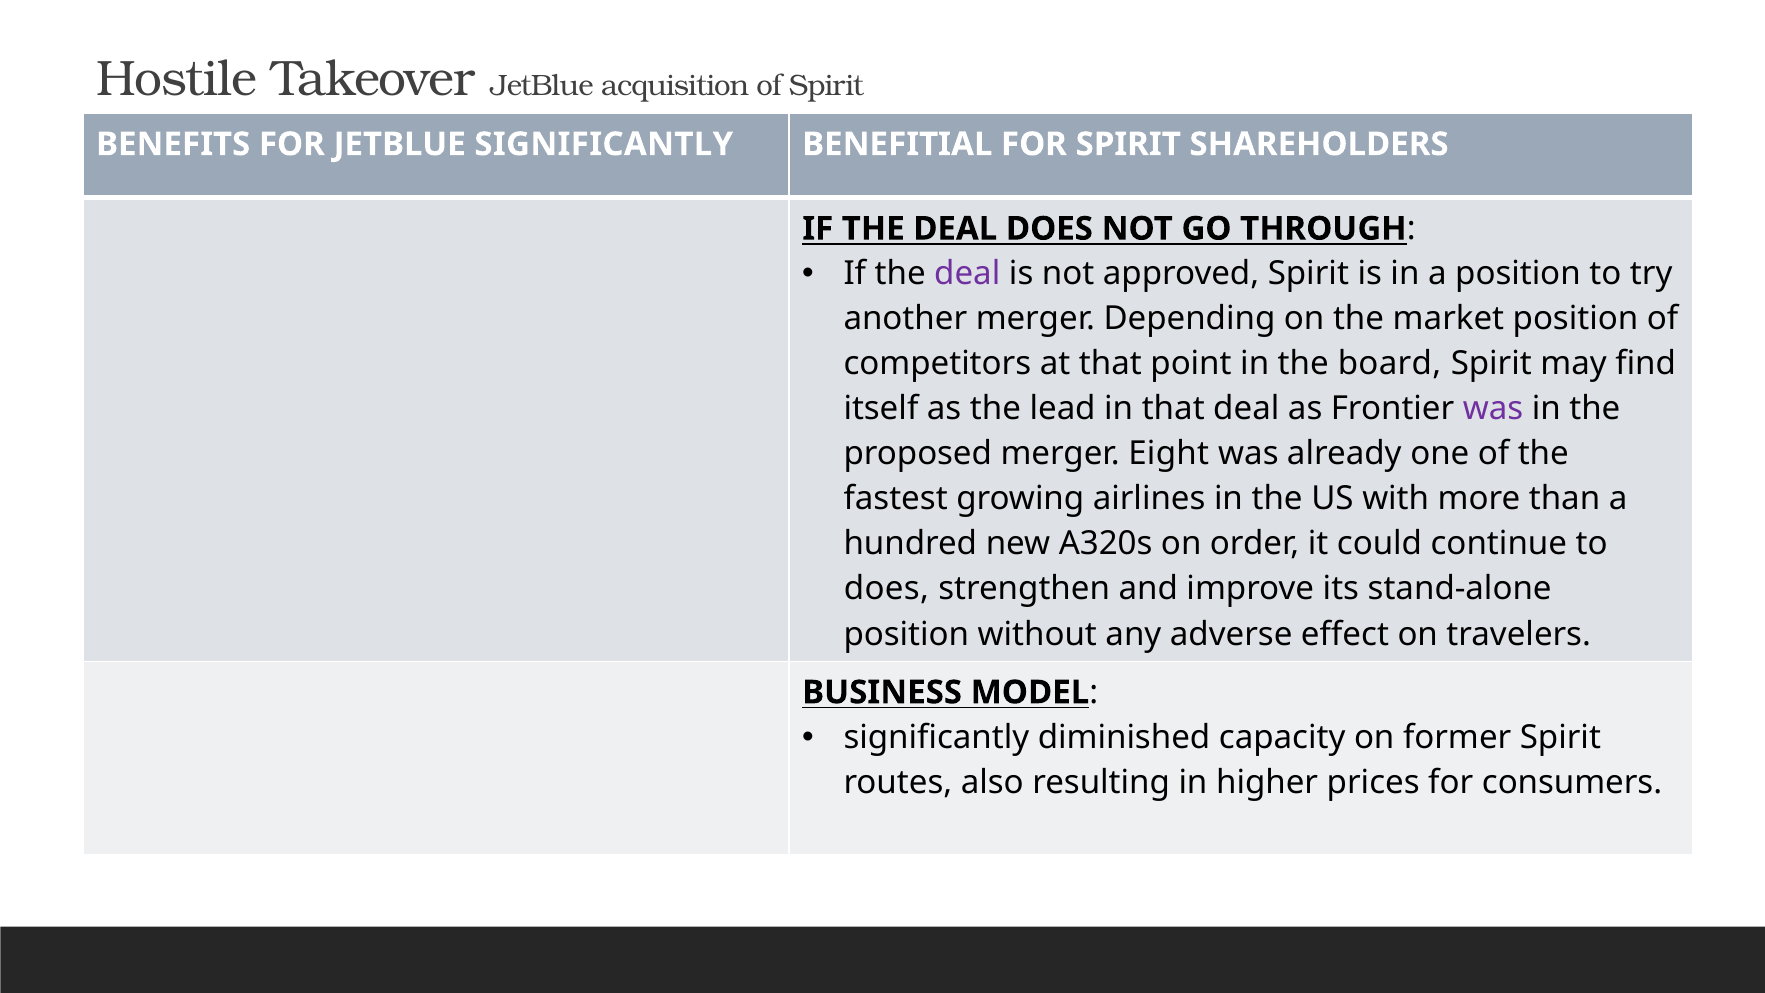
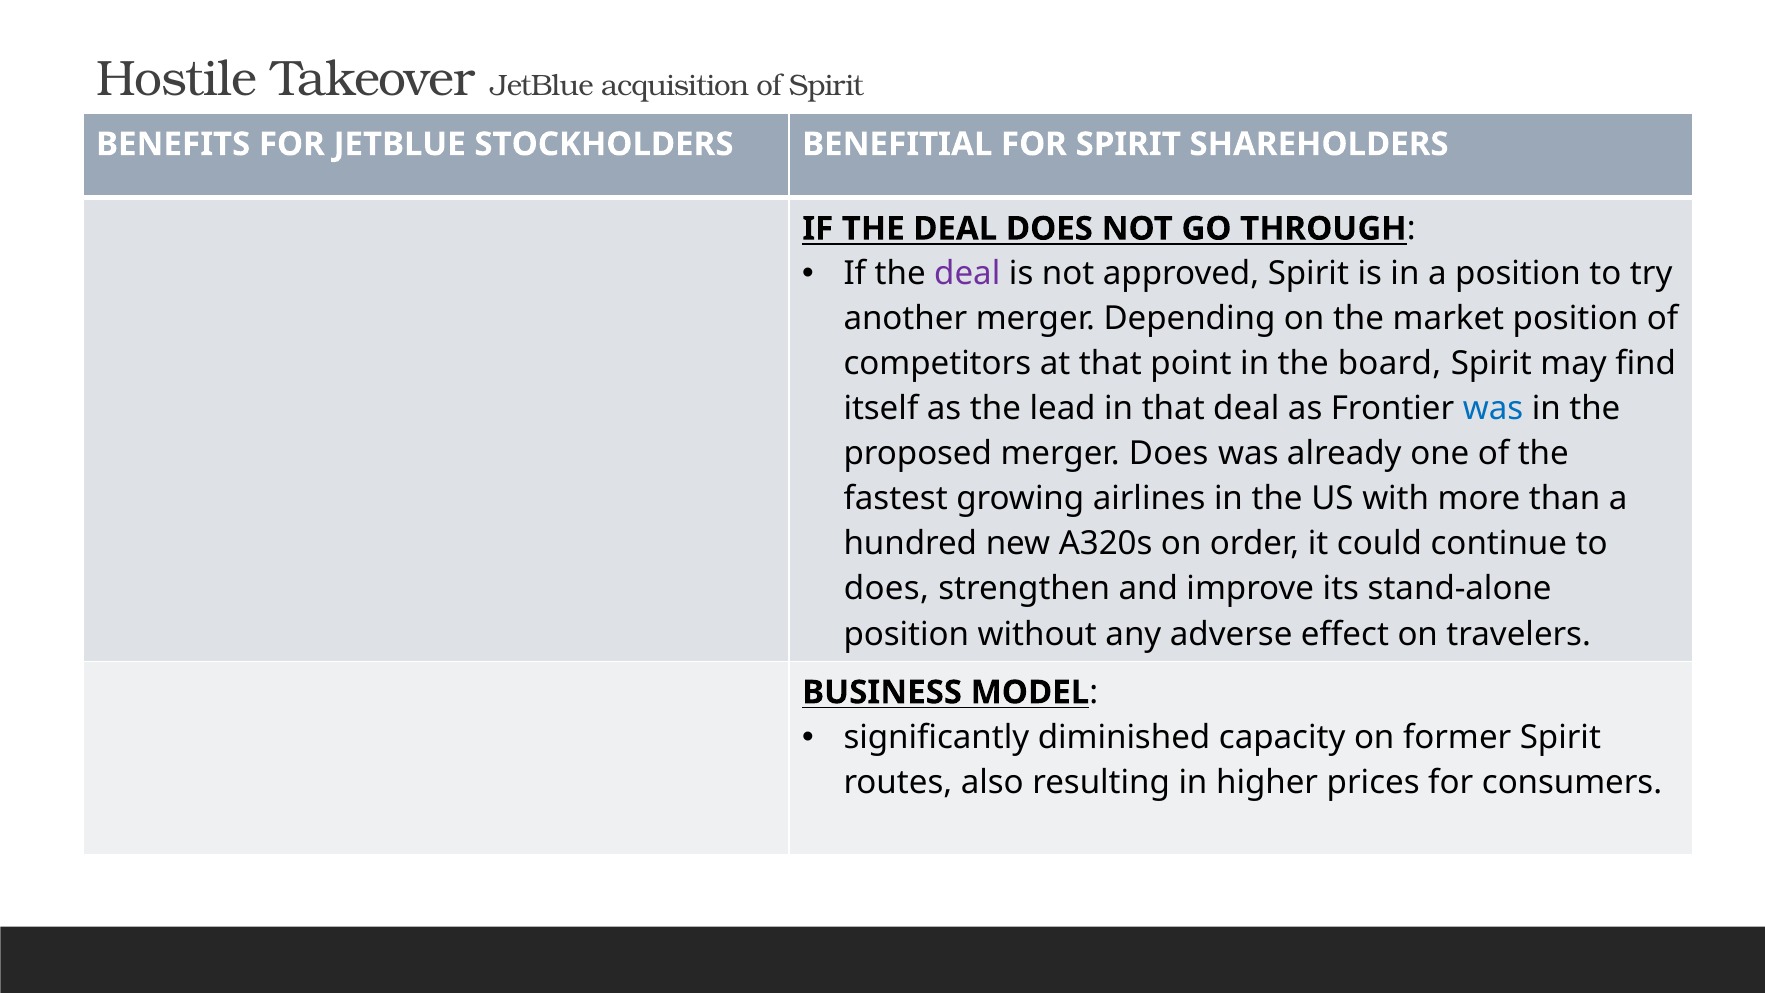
JETBLUE SIGNIFICANTLY: SIGNIFICANTLY -> STOCKHOLDERS
was at (1493, 409) colour: purple -> blue
merger Eight: Eight -> Does
